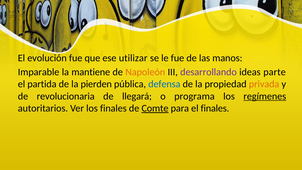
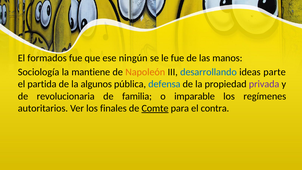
evolución: evolución -> formados
utilizar: utilizar -> ningún
Imparable: Imparable -> Sociología
desarrollando colour: purple -> blue
pierden: pierden -> algunos
privada colour: orange -> purple
llegará: llegará -> familia
programa: programa -> imparable
regímenes underline: present -> none
el finales: finales -> contra
